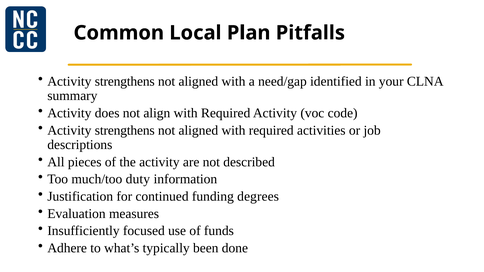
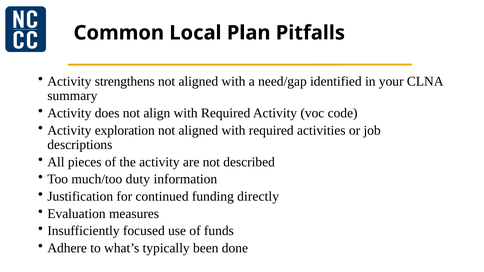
strengthens at (125, 130): strengthens -> exploration
degrees: degrees -> directly
